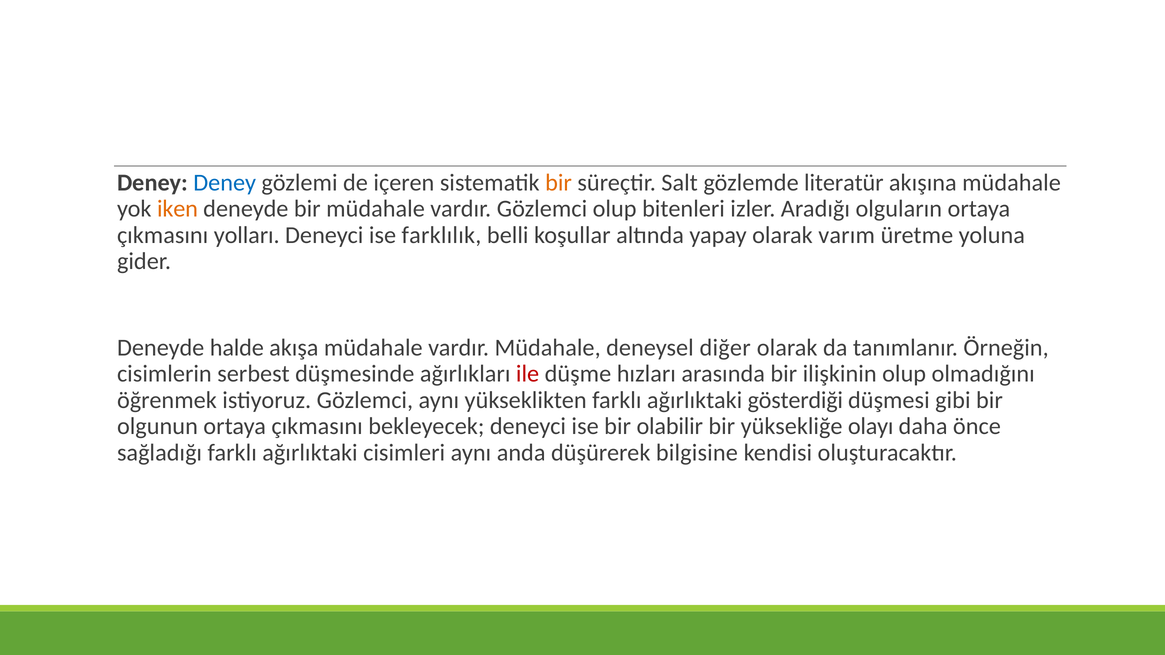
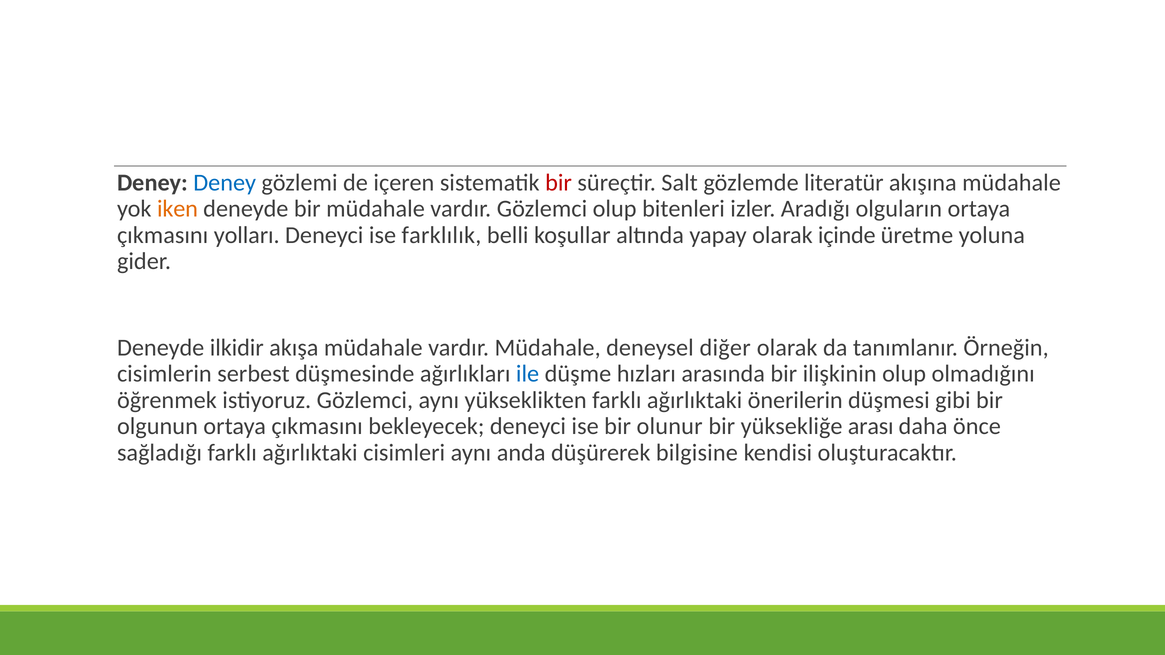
bir at (559, 183) colour: orange -> red
varım: varım -> içinde
halde: halde -> ilkidir
ile colour: red -> blue
gösterdiği: gösterdiği -> önerilerin
olabilir: olabilir -> olunur
olayı: olayı -> arası
